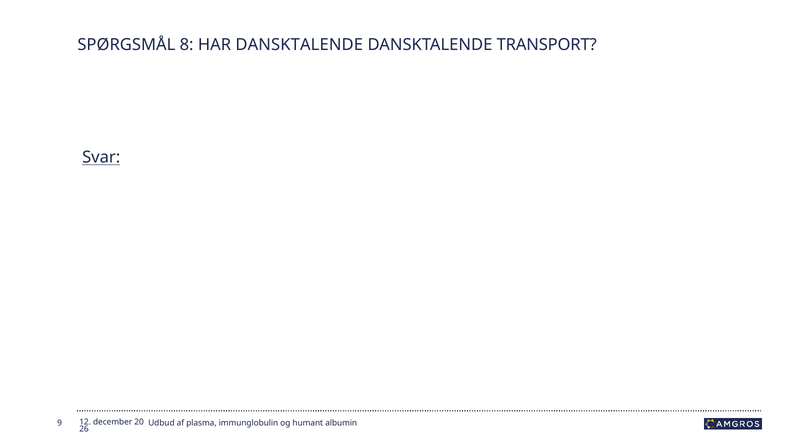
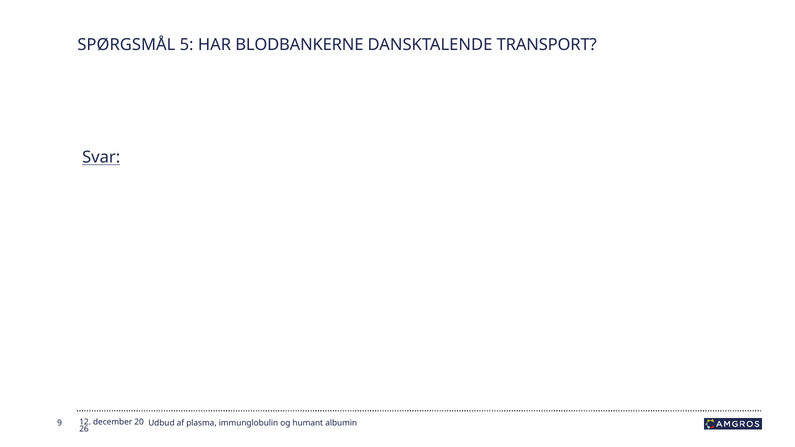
8: 8 -> 5
HAR DANSKTALENDE: DANSKTALENDE -> BLODBANKERNE
